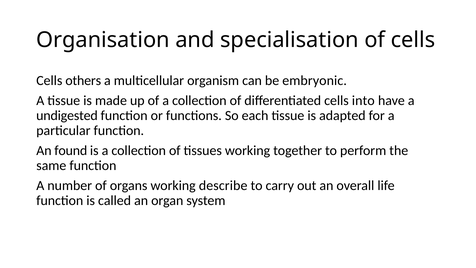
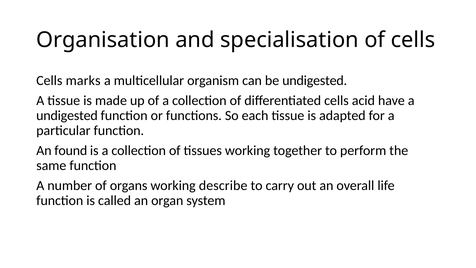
others: others -> marks
be embryonic: embryonic -> undigested
into: into -> acid
